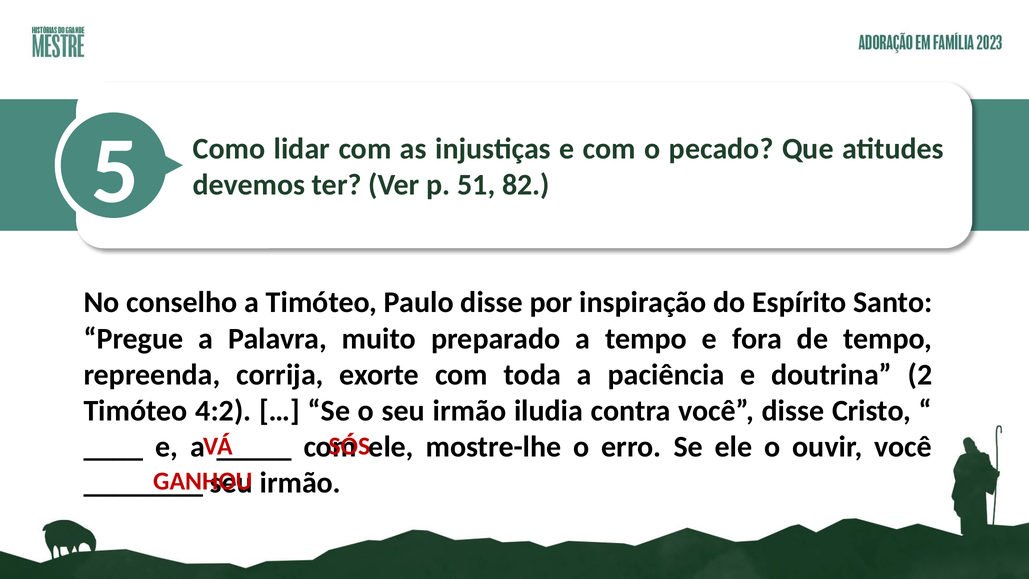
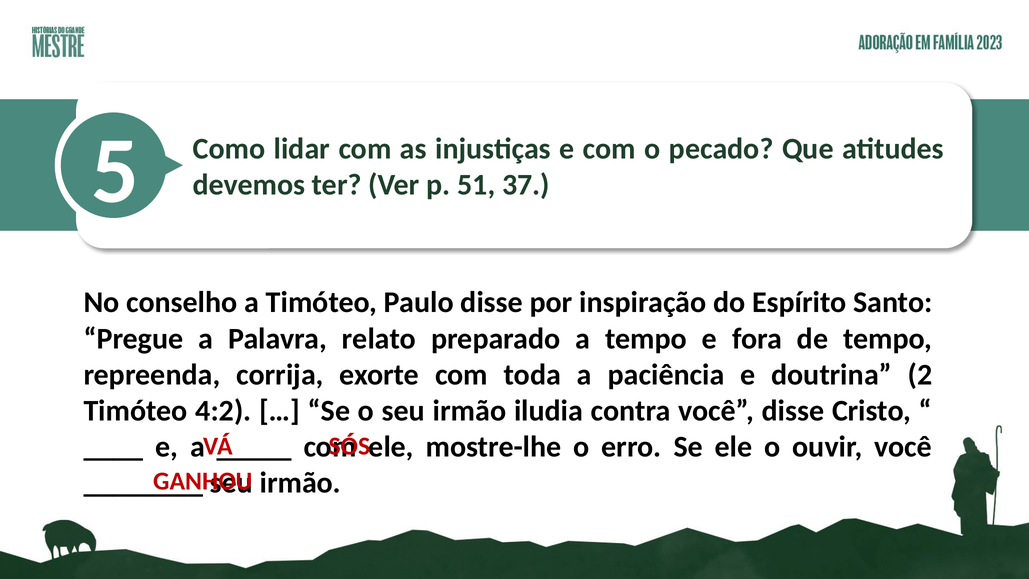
82: 82 -> 37
muito: muito -> relato
